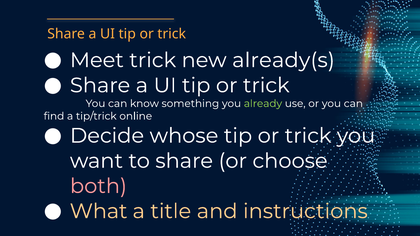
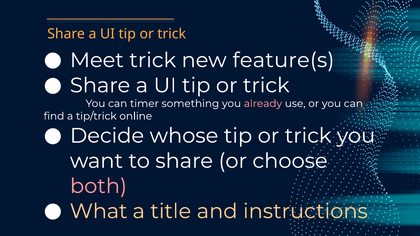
already(s: already(s -> feature(s
know: know -> timer
already colour: light green -> pink
